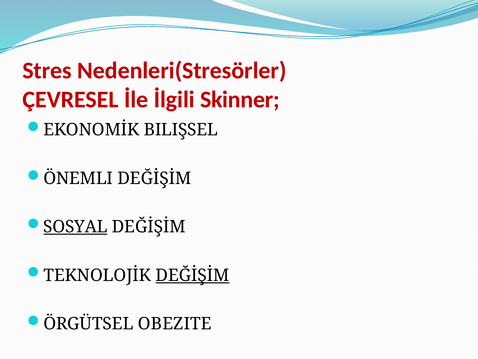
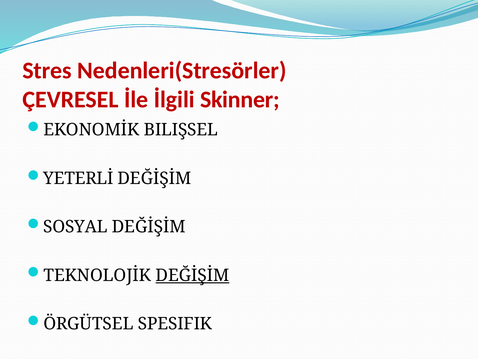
ÖNEMLI: ÖNEMLI -> YETERLİ
SOSYAL underline: present -> none
OBEZITE: OBEZITE -> SPESIFIK
